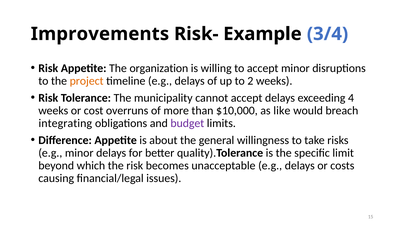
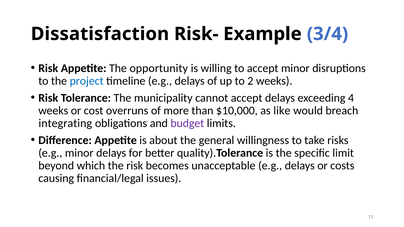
Improvements: Improvements -> Dissatisfaction
organization: organization -> opportunity
project colour: orange -> blue
